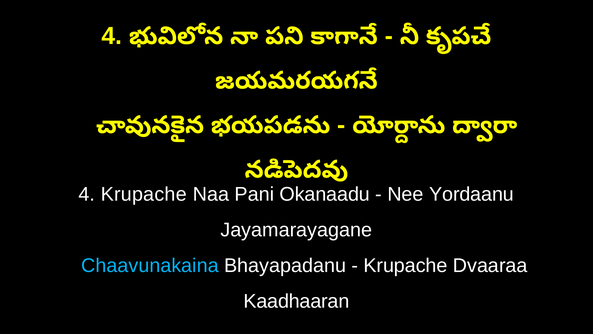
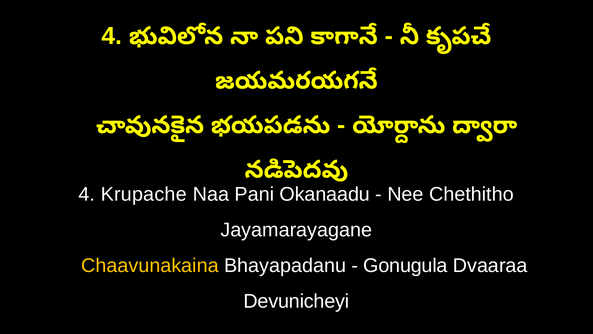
Yordaanu: Yordaanu -> Chethitho
Chaavunakaina colour: light blue -> yellow
Krupache at (405, 265): Krupache -> Gonugula
Kaadhaaran: Kaadhaaran -> Devunicheyi
